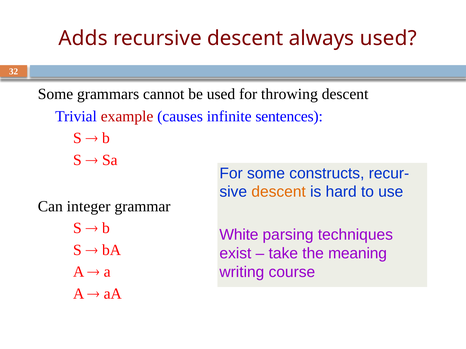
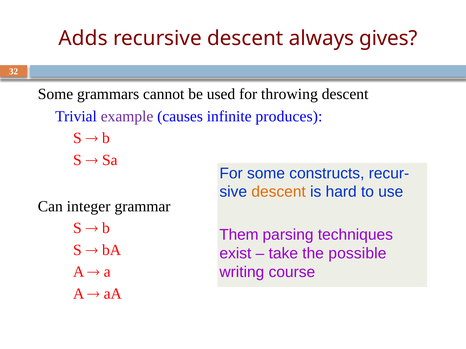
always used: used -> gives
example colour: red -> purple
sentences: sentences -> produces
White: White -> Them
meaning: meaning -> possible
